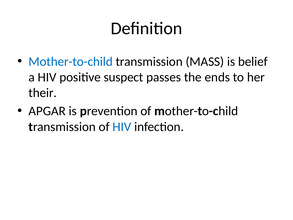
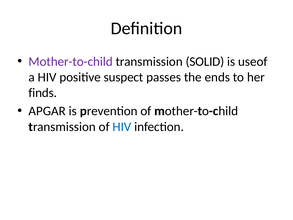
Mother-to-child at (71, 61) colour: blue -> purple
MASS: MASS -> SOLID
belief: belief -> useof
their: their -> finds
